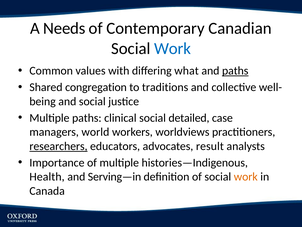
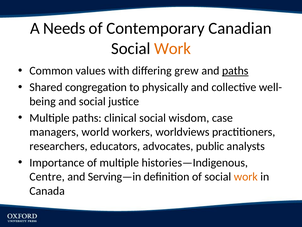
Work at (173, 48) colour: blue -> orange
what: what -> grew
traditions: traditions -> physically
detailed: detailed -> wisdom
researchers underline: present -> none
result: result -> public
Health: Health -> Centre
